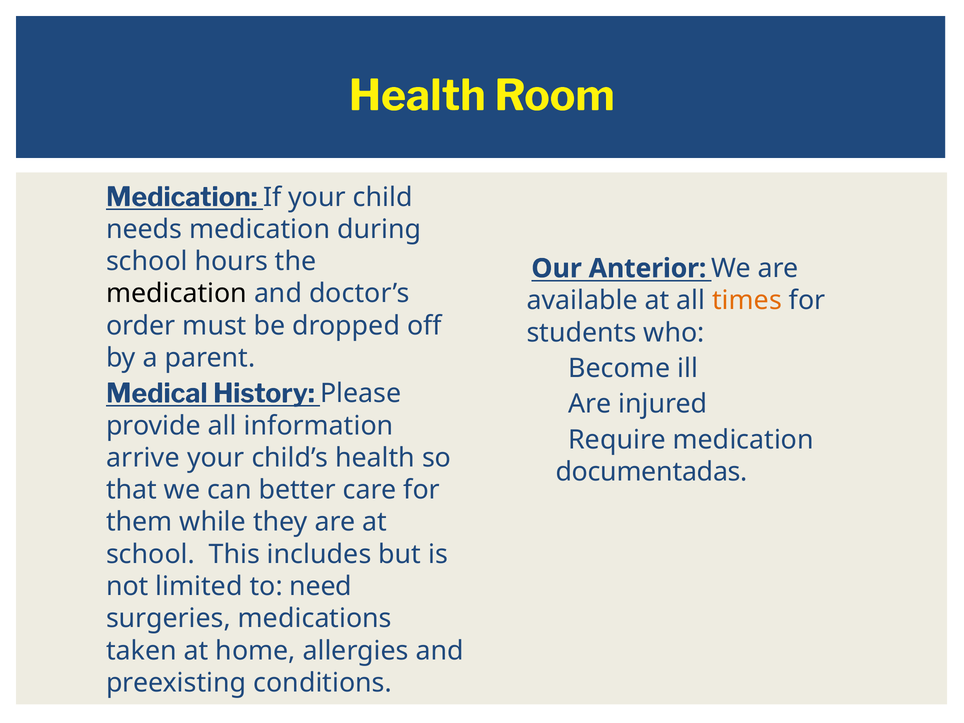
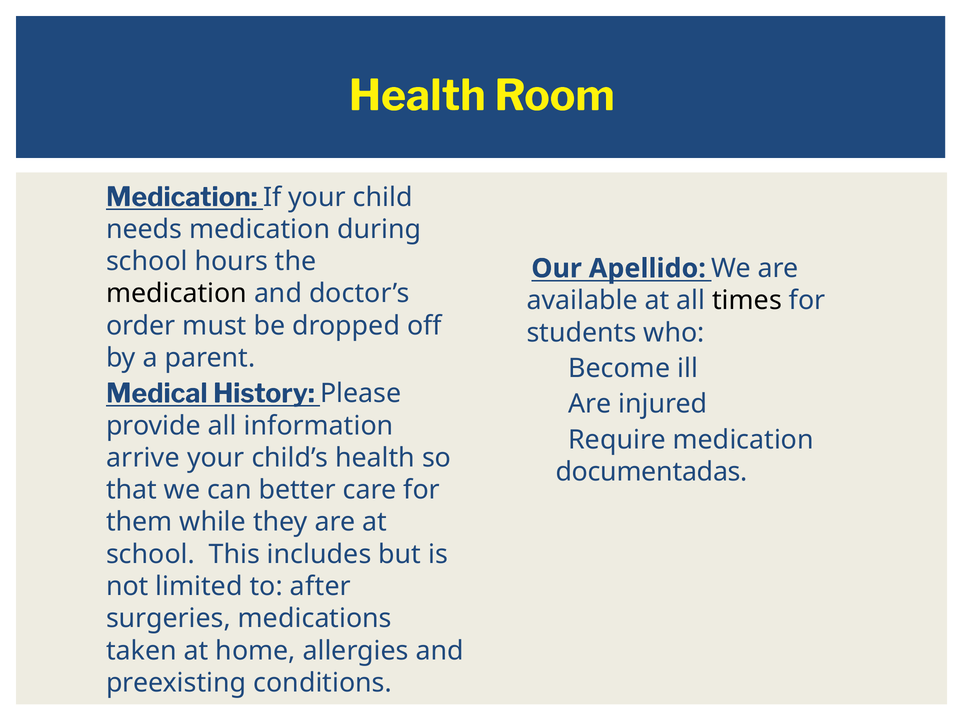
Anterior: Anterior -> Apellido
times colour: orange -> black
need: need -> after
